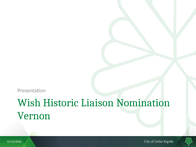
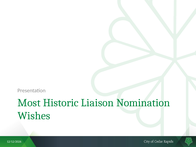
Wish: Wish -> Most
Vernon: Vernon -> Wishes
